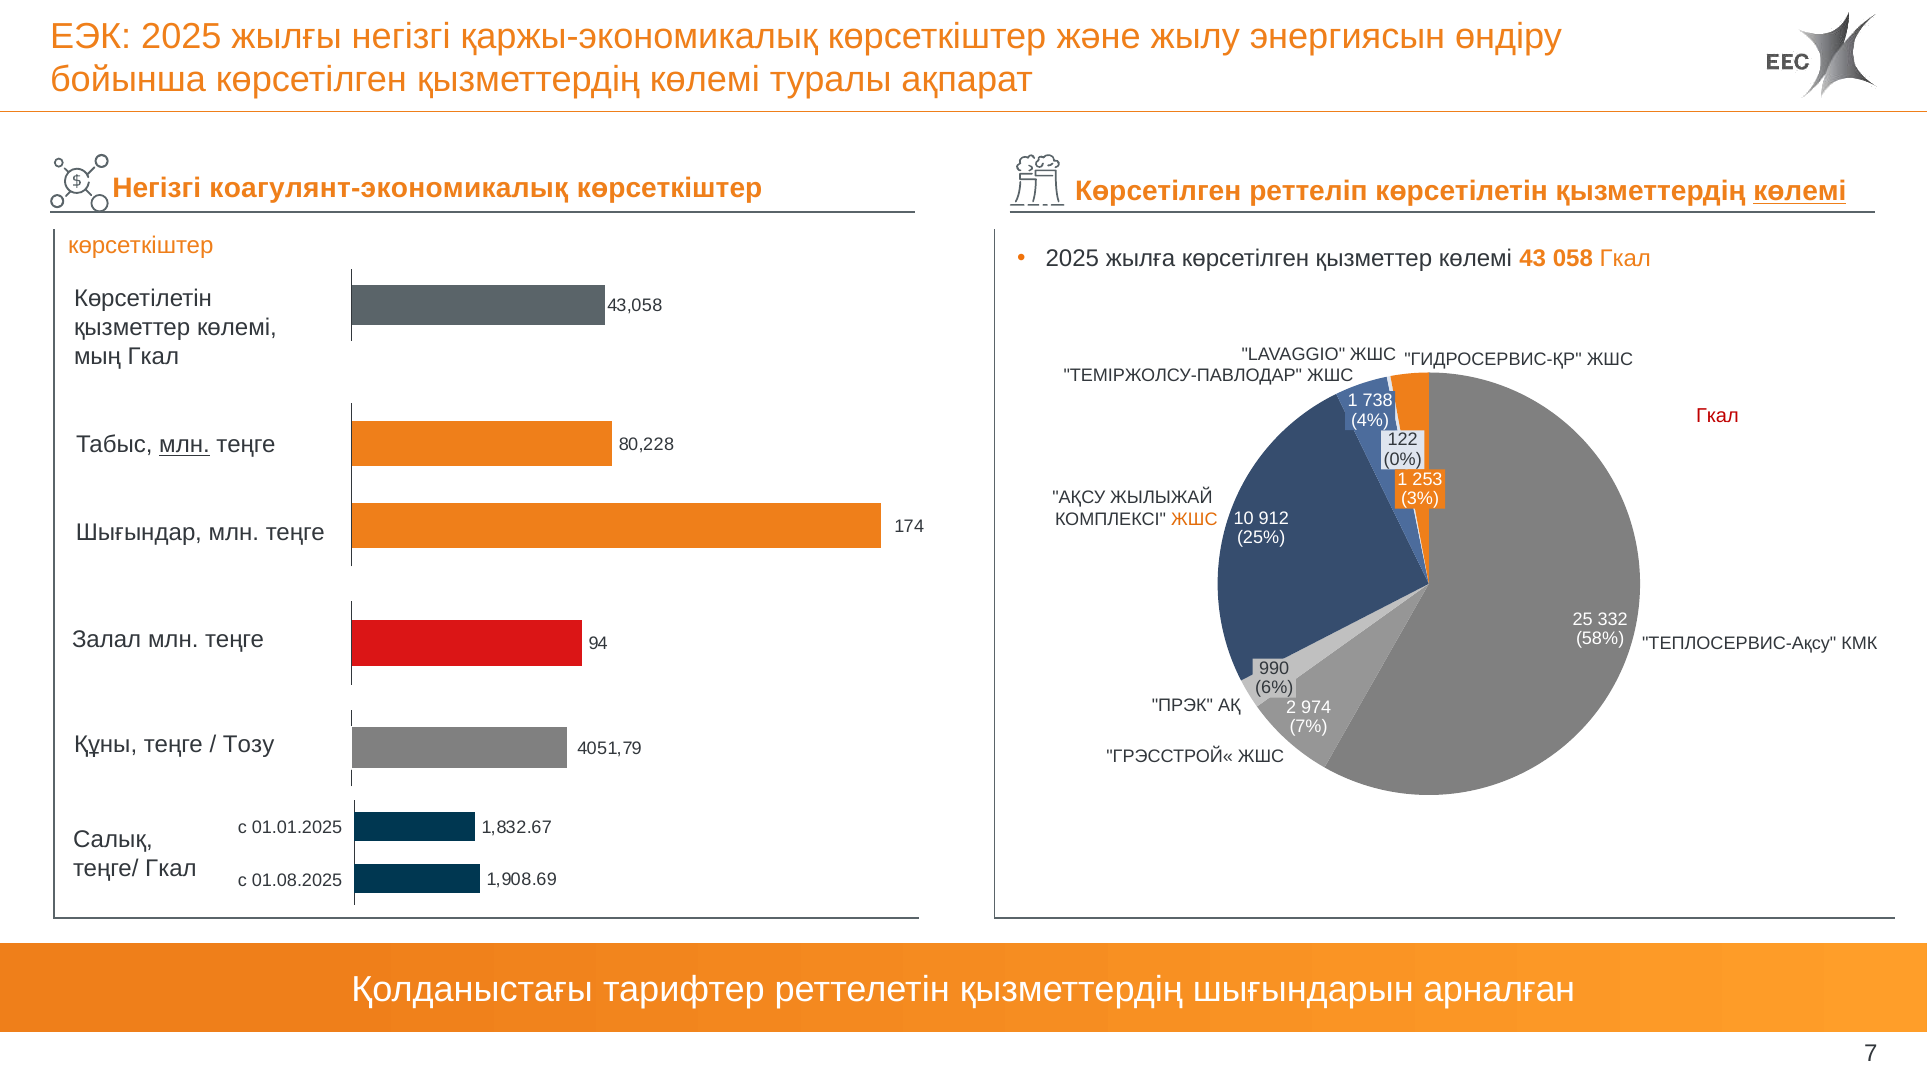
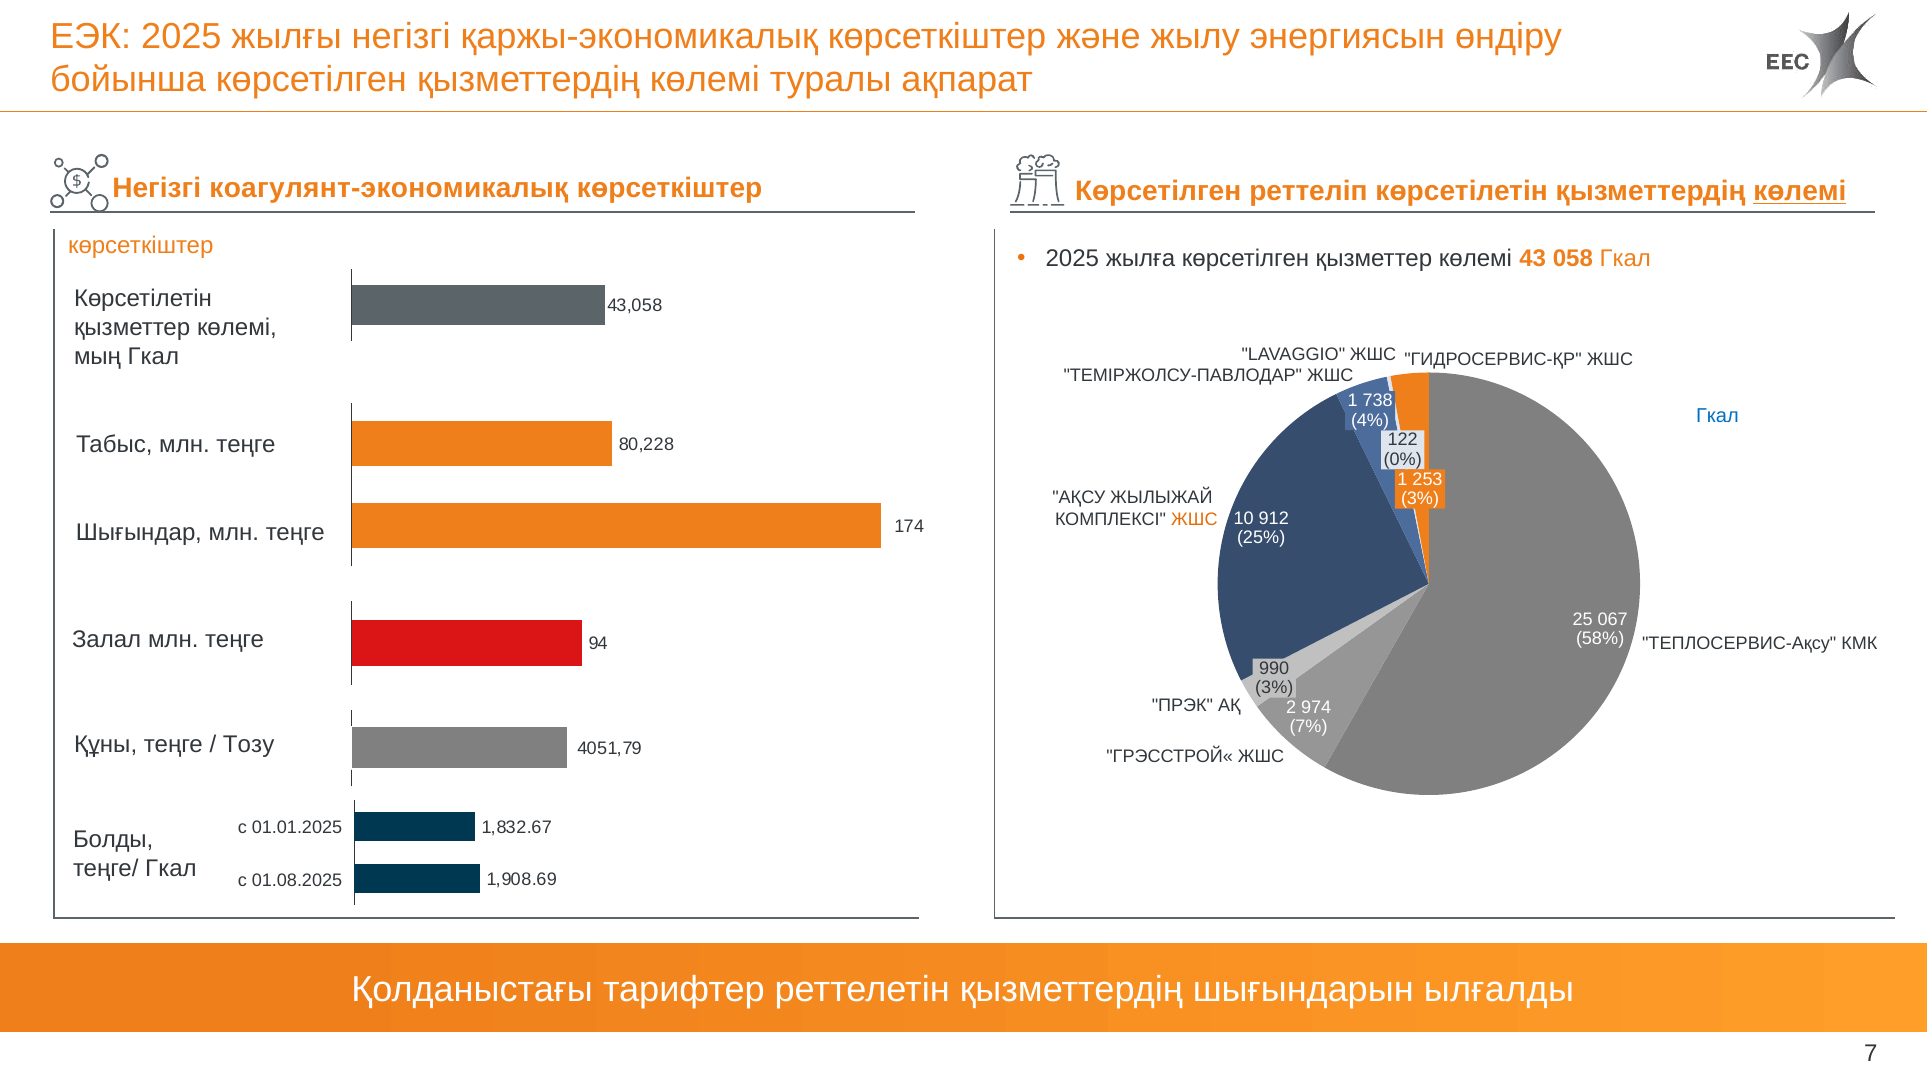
Гкал at (1717, 416) colour: red -> blue
млн at (185, 445) underline: present -> none
332: 332 -> 067
6% at (1274, 688): 6% -> 3%
Салық: Салық -> Болды
арналған: арналған -> ылғалды
